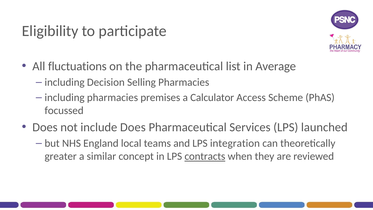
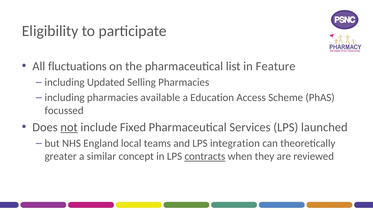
Average: Average -> Feature
Decision: Decision -> Updated
premises: premises -> available
Calculator: Calculator -> Education
not underline: none -> present
include Does: Does -> Fixed
